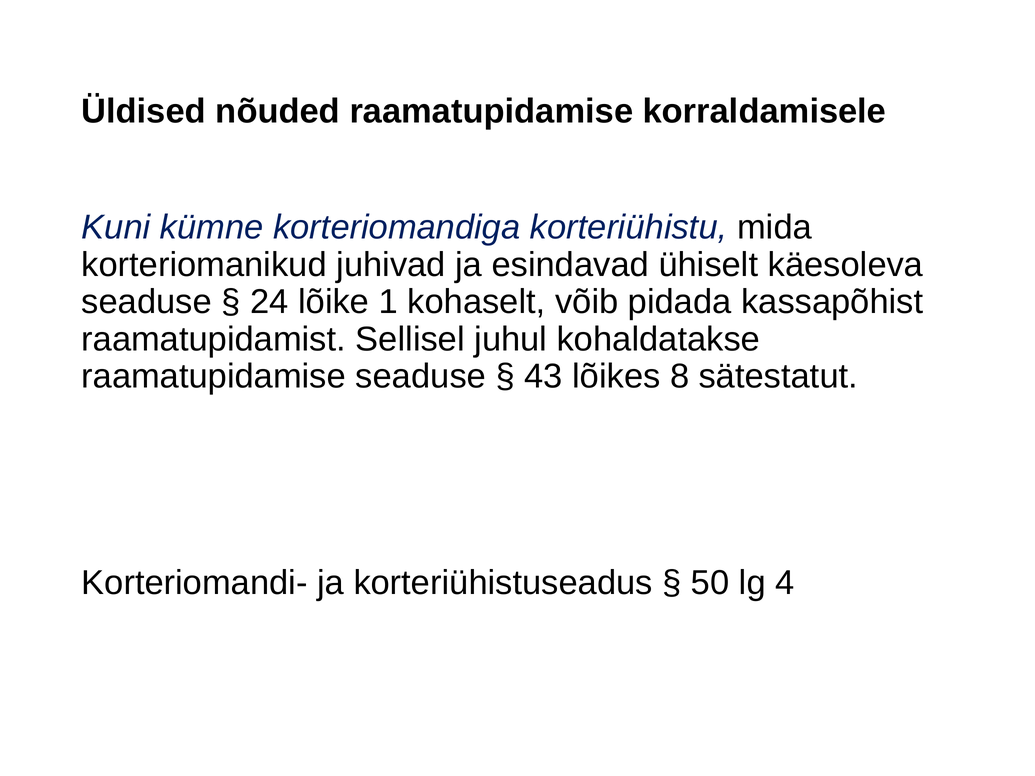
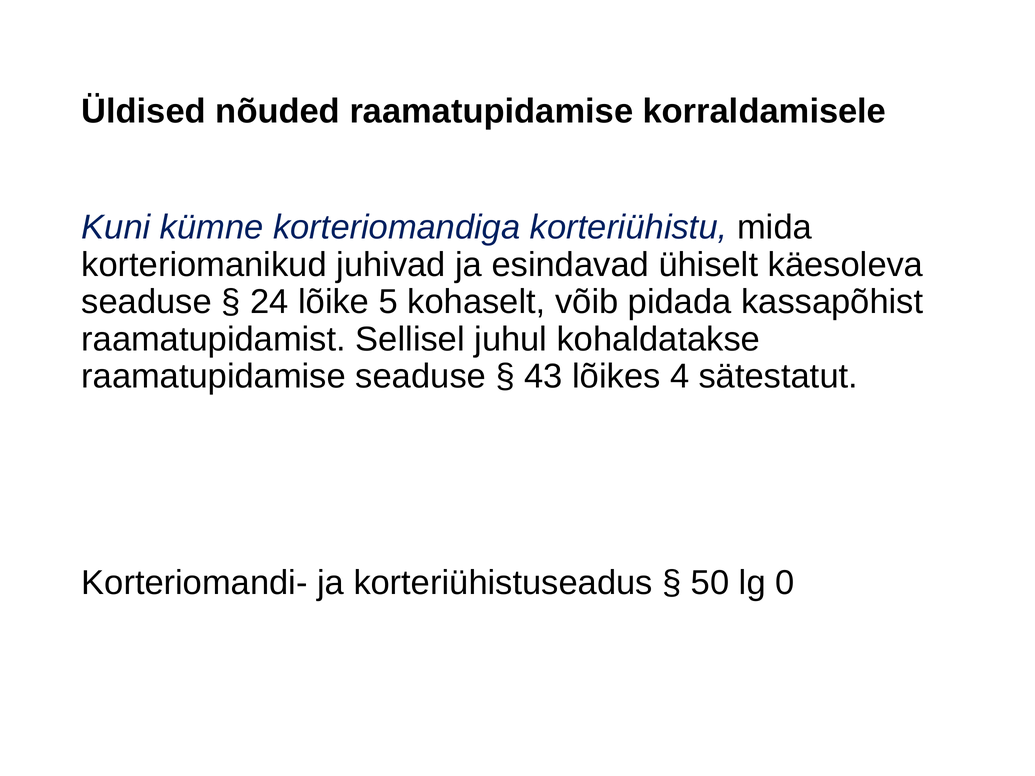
1: 1 -> 5
8: 8 -> 4
4: 4 -> 0
